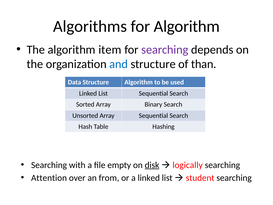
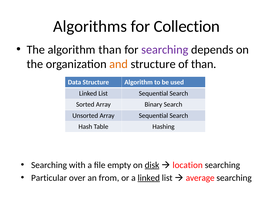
for Algorithm: Algorithm -> Collection
algorithm item: item -> than
and colour: blue -> orange
logically: logically -> location
Attention: Attention -> Particular
linked at (149, 178) underline: none -> present
student: student -> average
